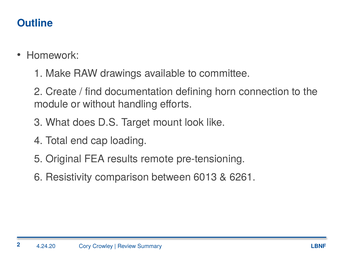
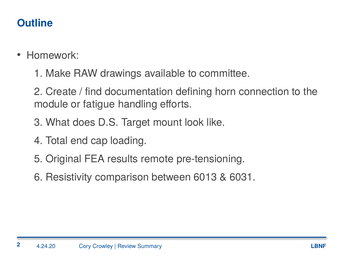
without: without -> fatigue
6261: 6261 -> 6031
